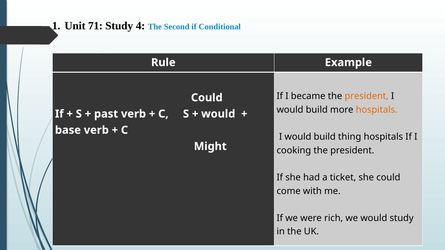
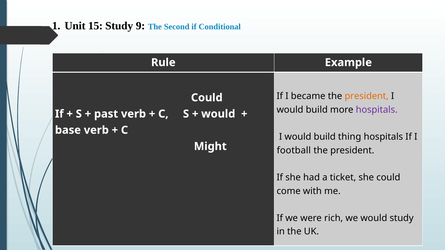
71: 71 -> 15
4: 4 -> 9
hospitals at (377, 110) colour: orange -> purple
cooking: cooking -> football
